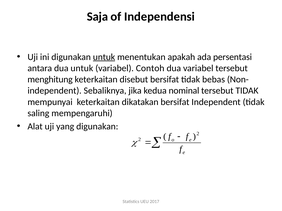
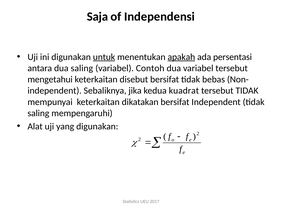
apakah underline: none -> present
dua untuk: untuk -> saling
menghitung: menghitung -> mengetahui
nominal: nominal -> kuadrat
